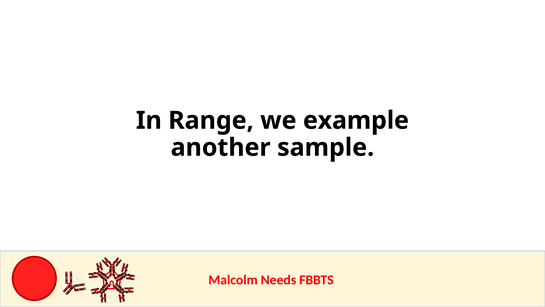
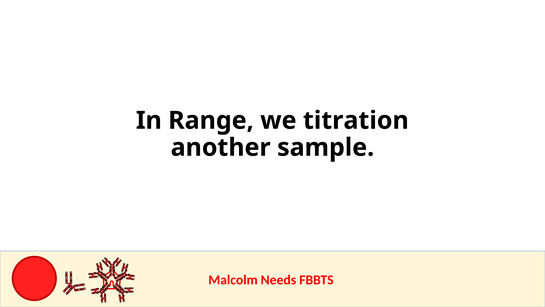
example: example -> titration
